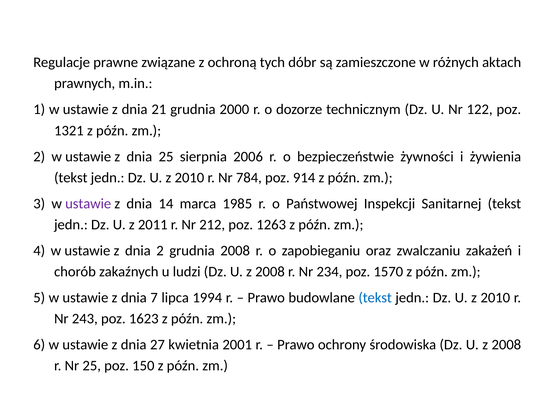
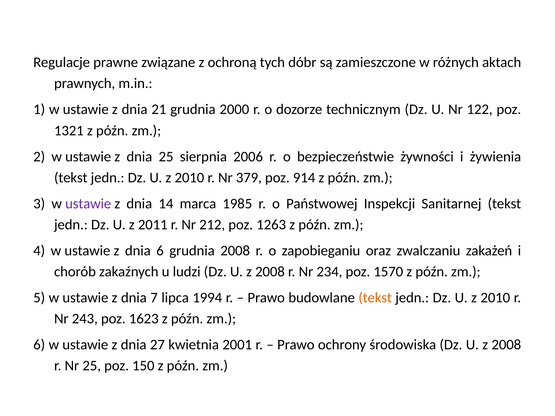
784: 784 -> 379
dnia 2: 2 -> 6
tekst at (375, 298) colour: blue -> orange
